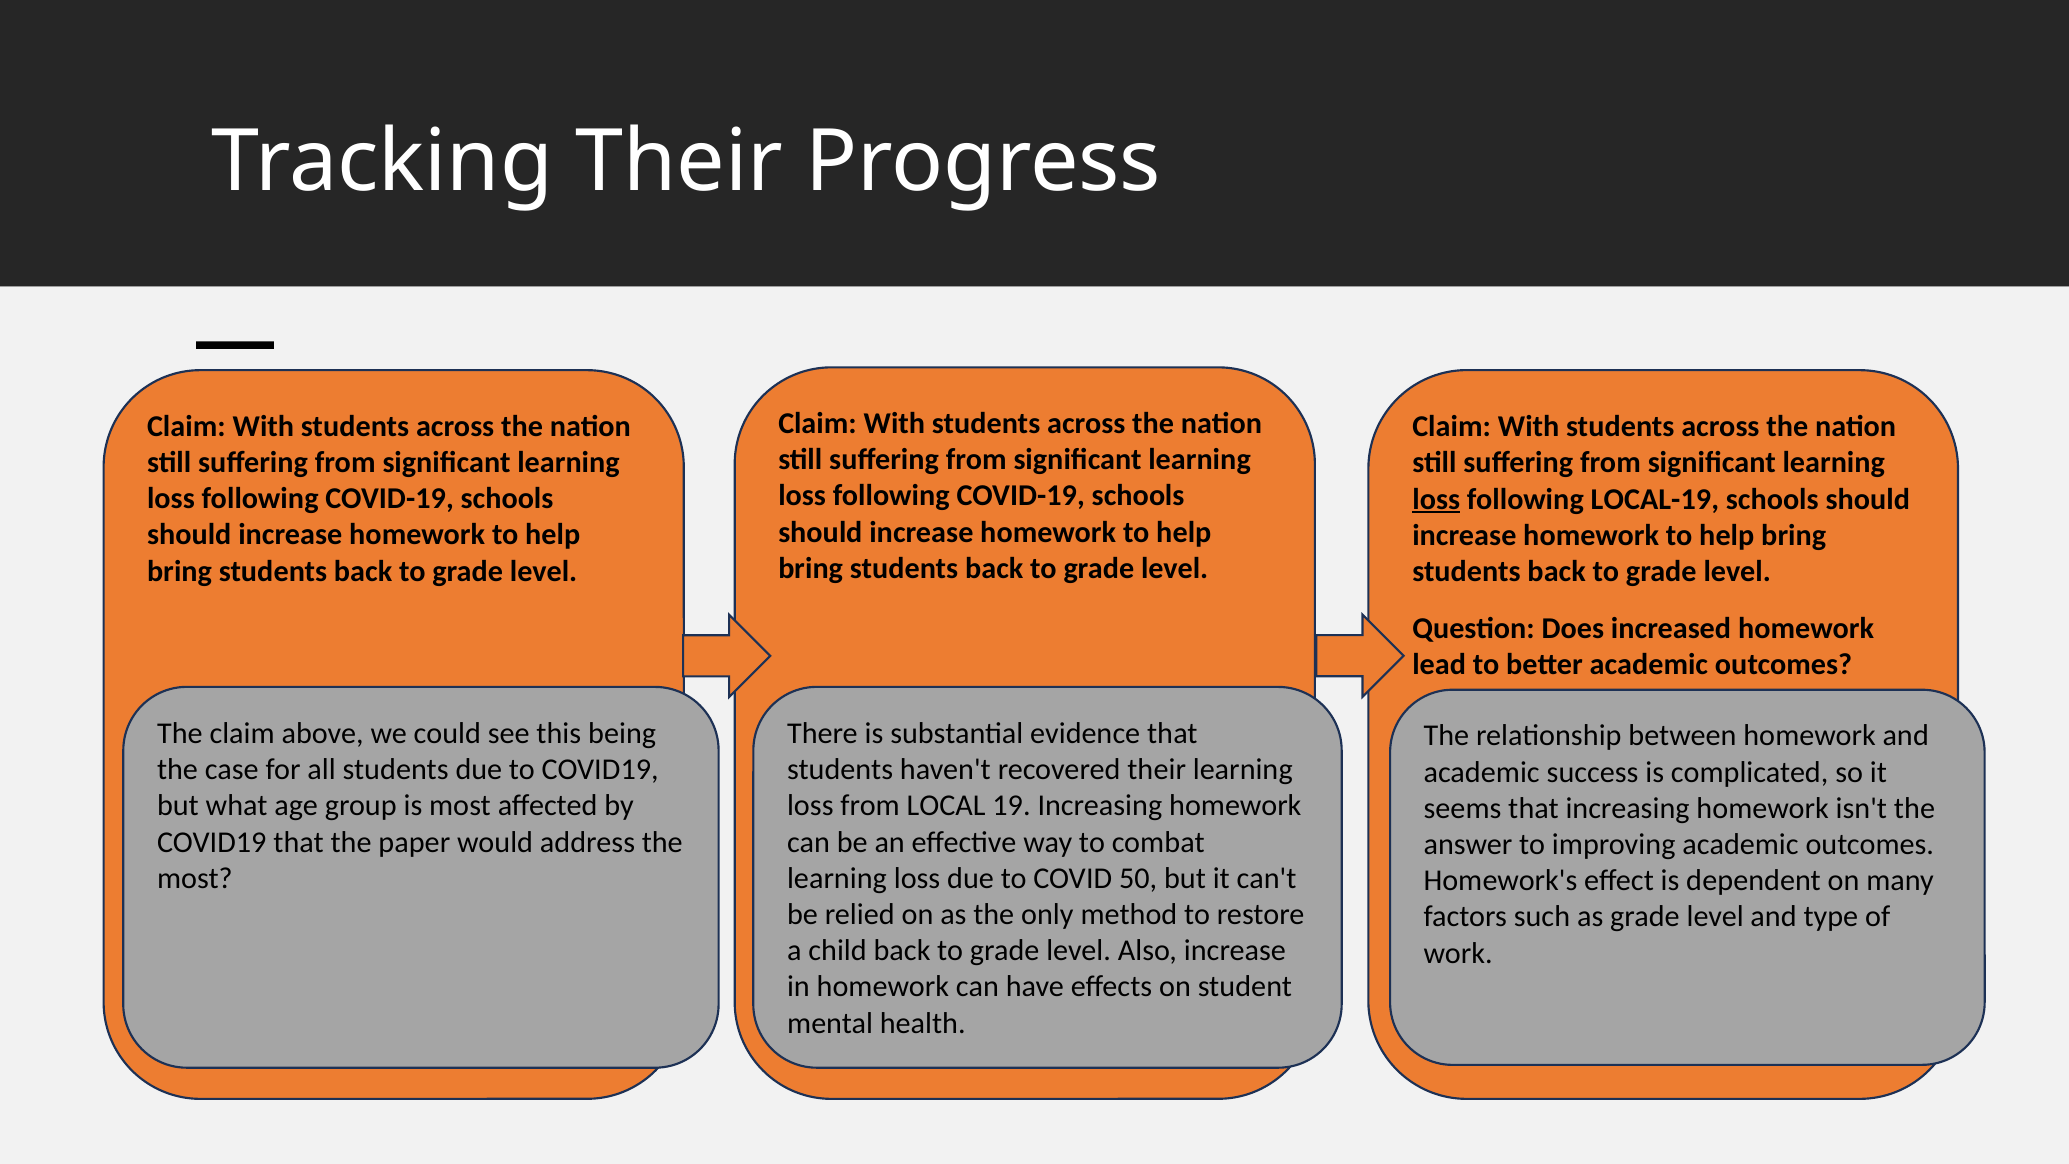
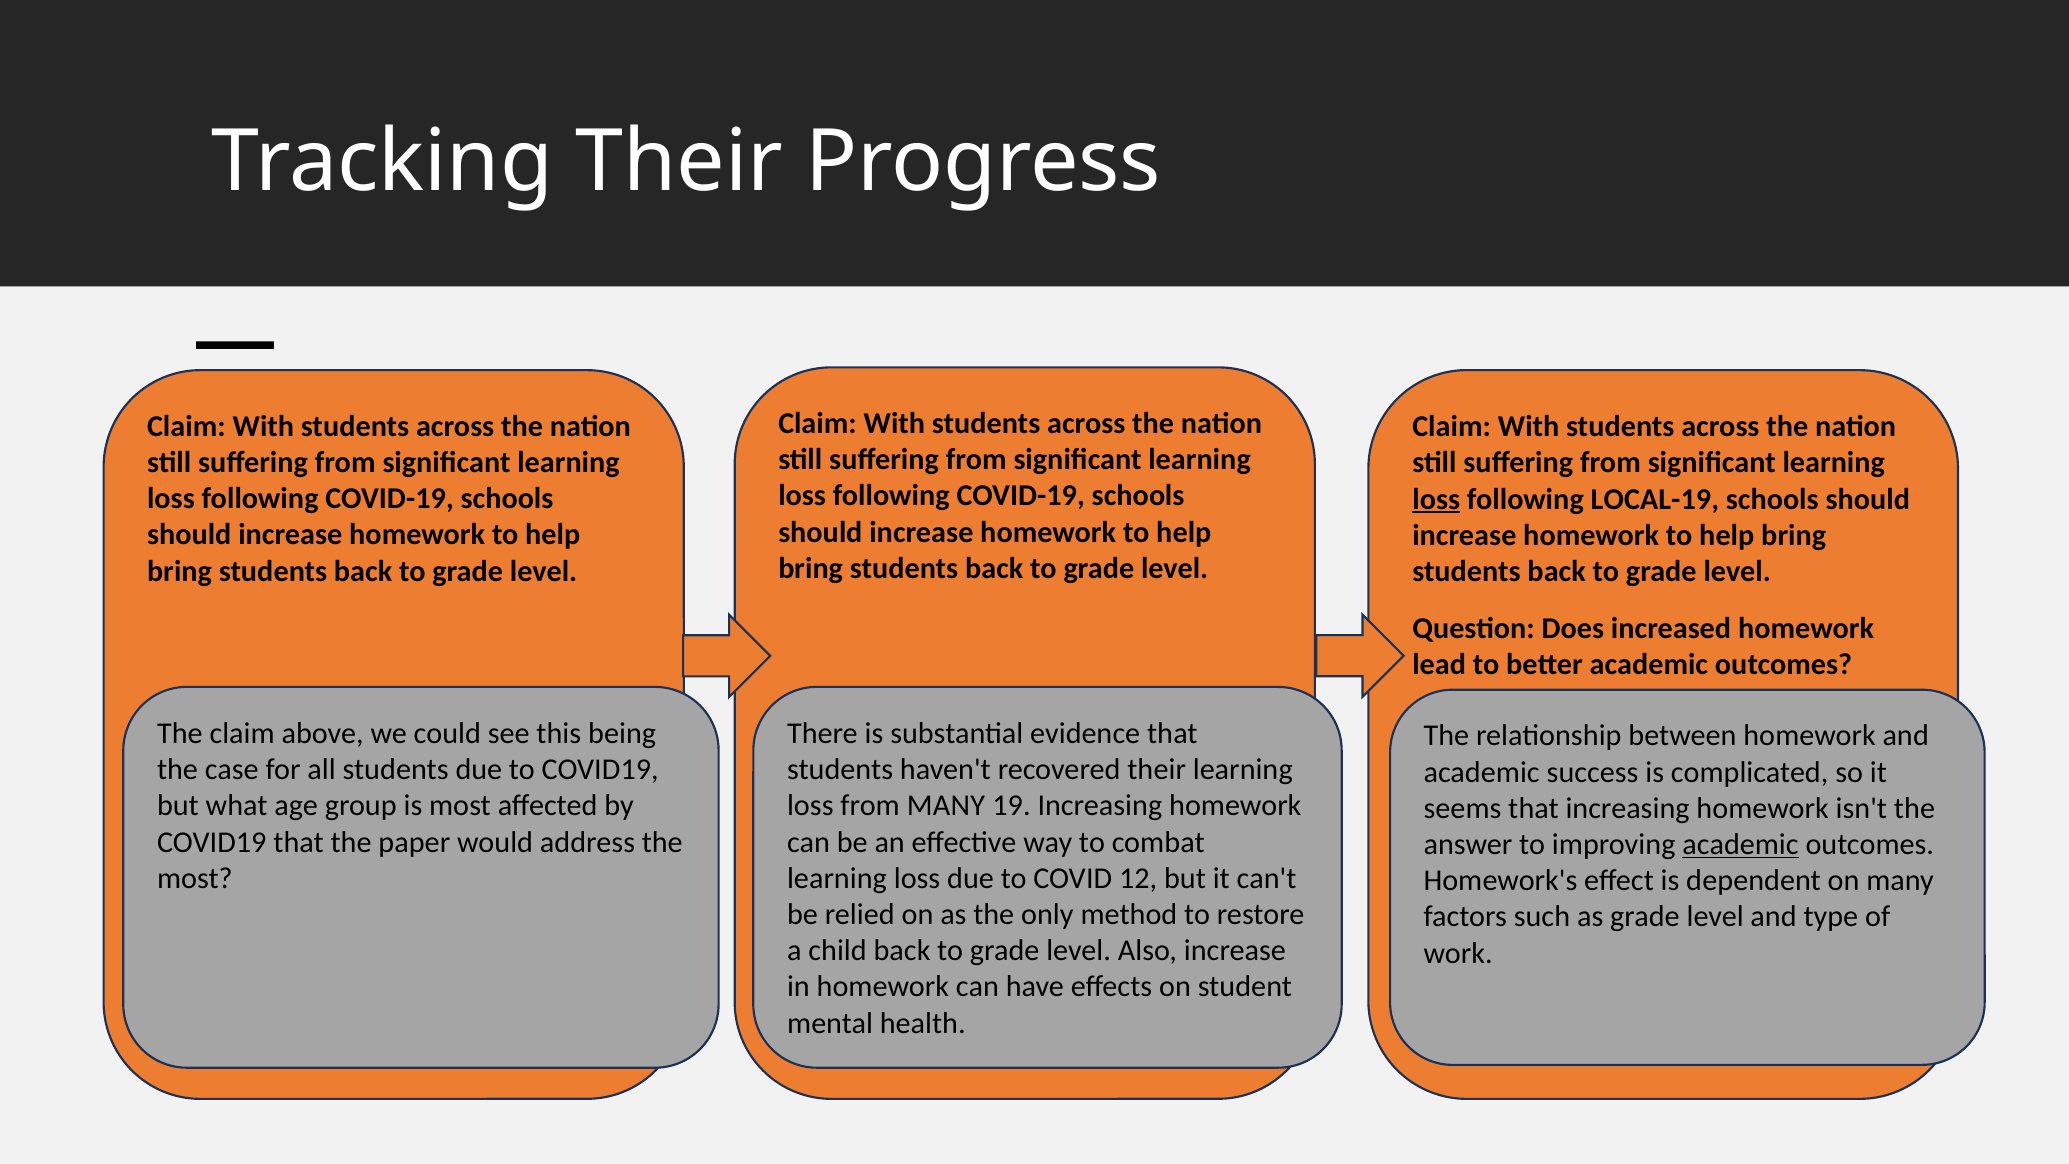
from LOCAL: LOCAL -> MANY
academic at (1740, 844) underline: none -> present
50: 50 -> 12
